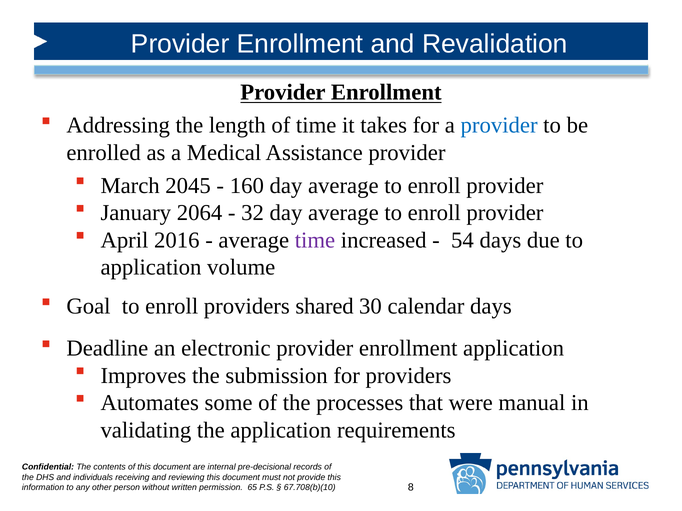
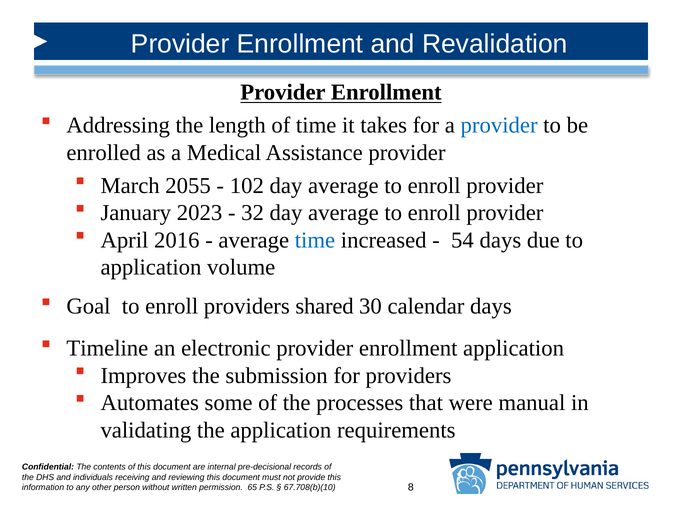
2045: 2045 -> 2055
160: 160 -> 102
2064: 2064 -> 2023
time at (315, 240) colour: purple -> blue
Deadline: Deadline -> Timeline
